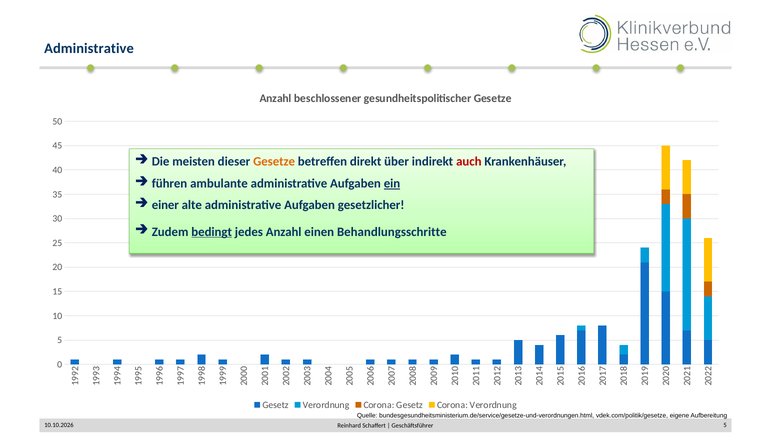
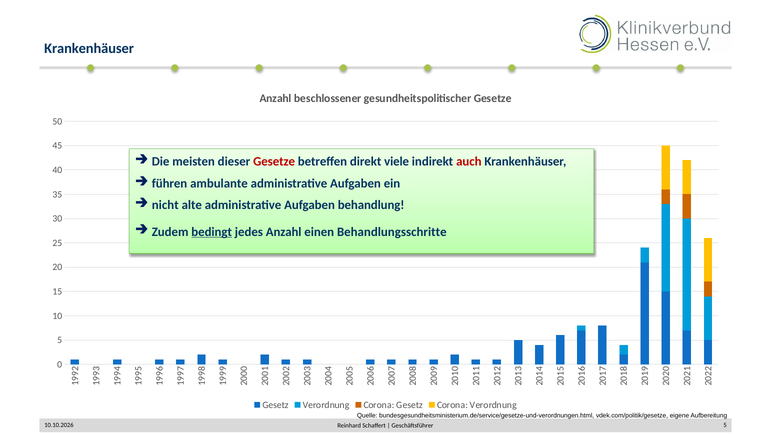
Administrative at (89, 49): Administrative -> Krankenhäuser
Gesetze at (274, 162) colour: orange -> red
über: über -> viele
ein underline: present -> none
einer: einer -> nicht
gesetzlicher: gesetzlicher -> behandlung
